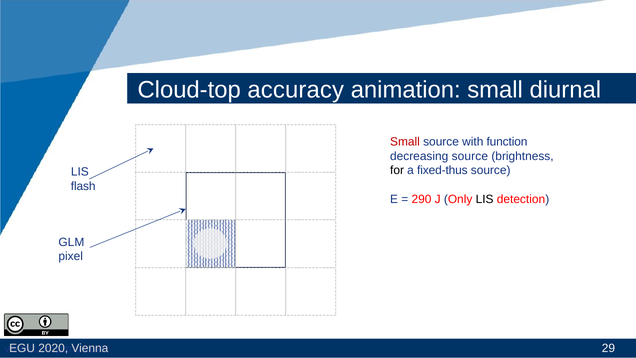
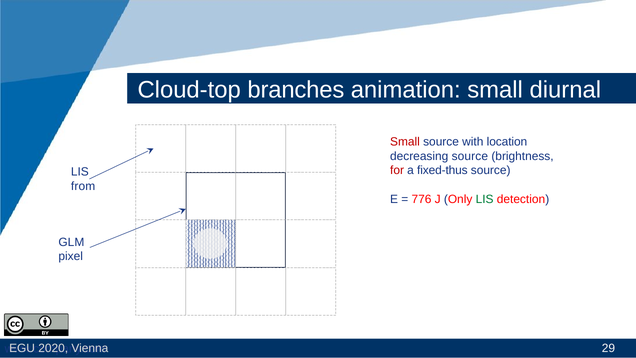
accuracy: accuracy -> branches
function: function -> location
for colour: black -> red
flash: flash -> from
290: 290 -> 776
LIS at (485, 199) colour: black -> green
